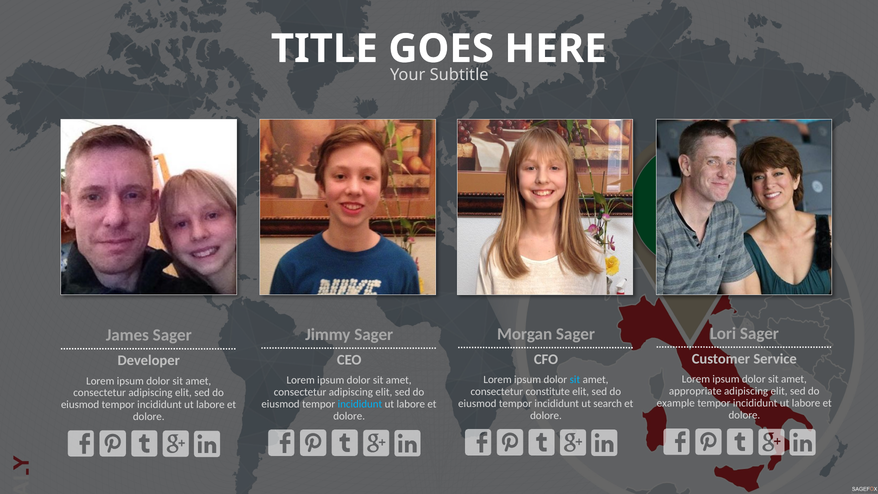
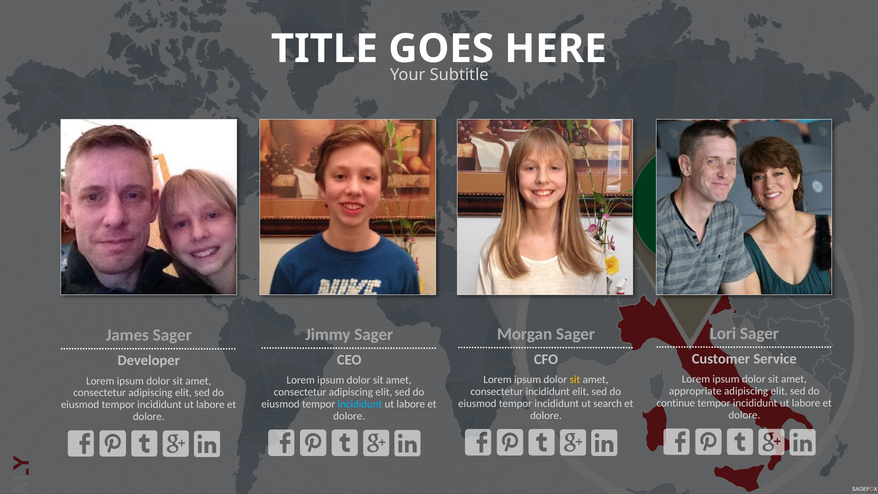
sit at (575, 380) colour: light blue -> yellow
consectetur constitute: constitute -> incididunt
example: example -> continue
